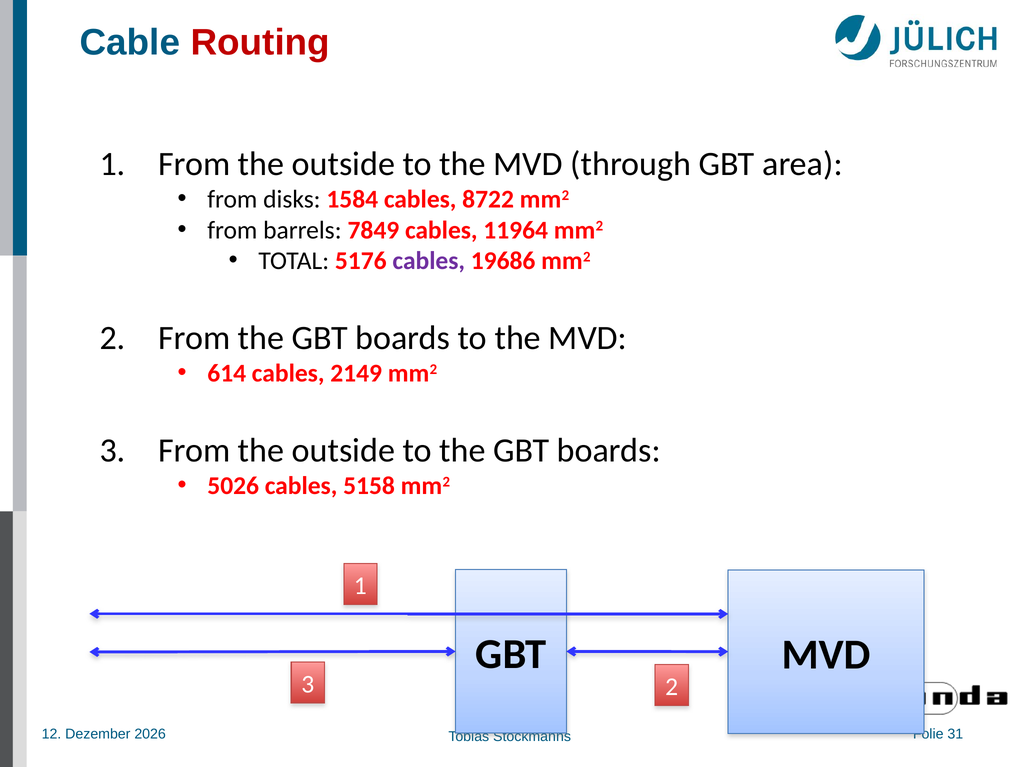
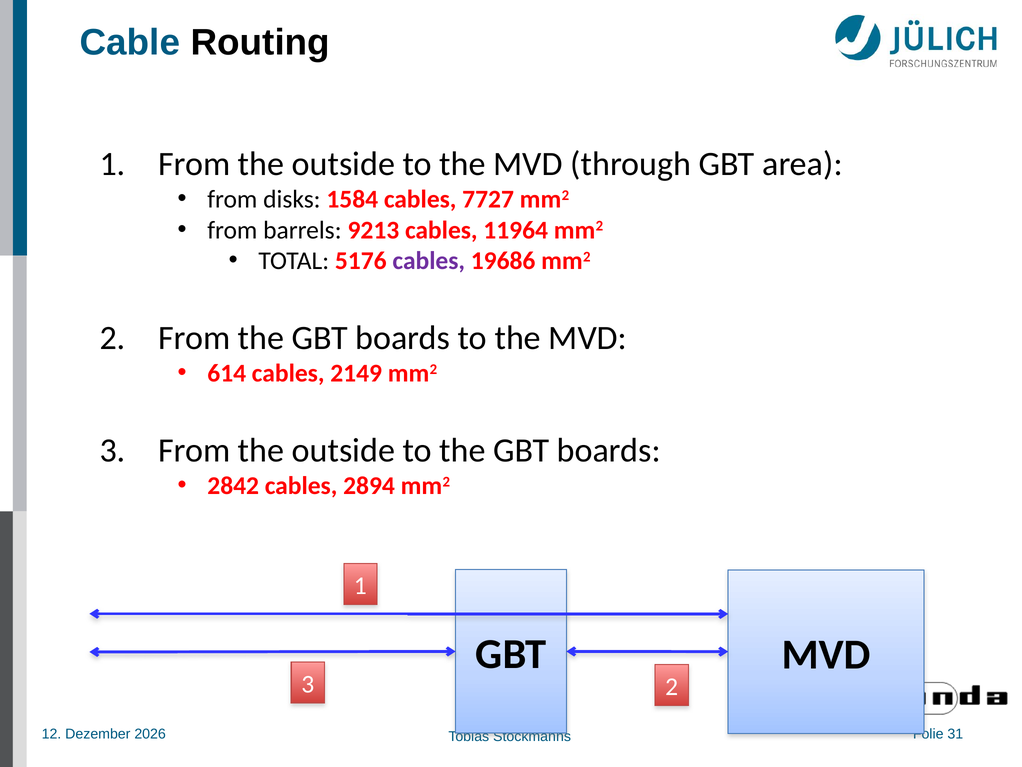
Routing colour: red -> black
8722: 8722 -> 7727
7849: 7849 -> 9213
5026: 5026 -> 2842
5158: 5158 -> 2894
